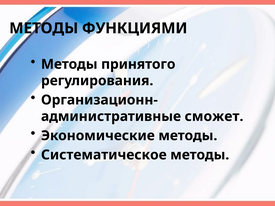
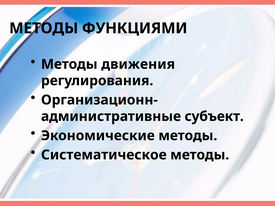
принятого: принятого -> движения
сможет: сможет -> субъект
